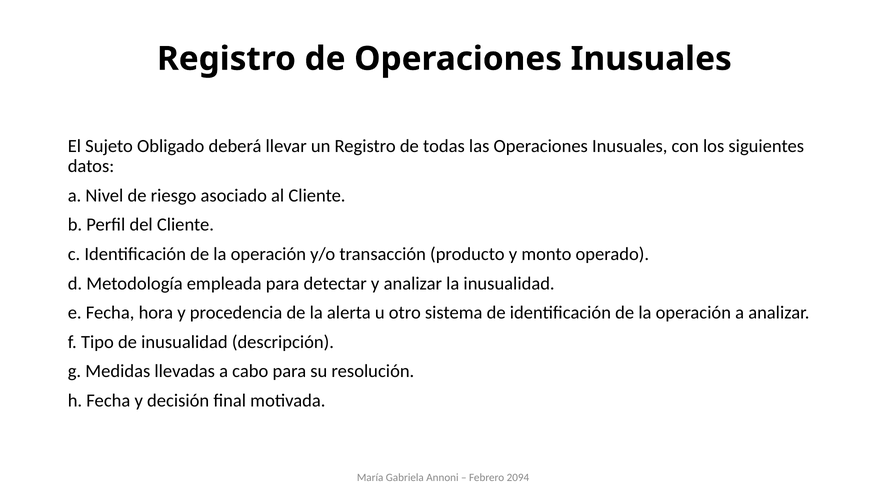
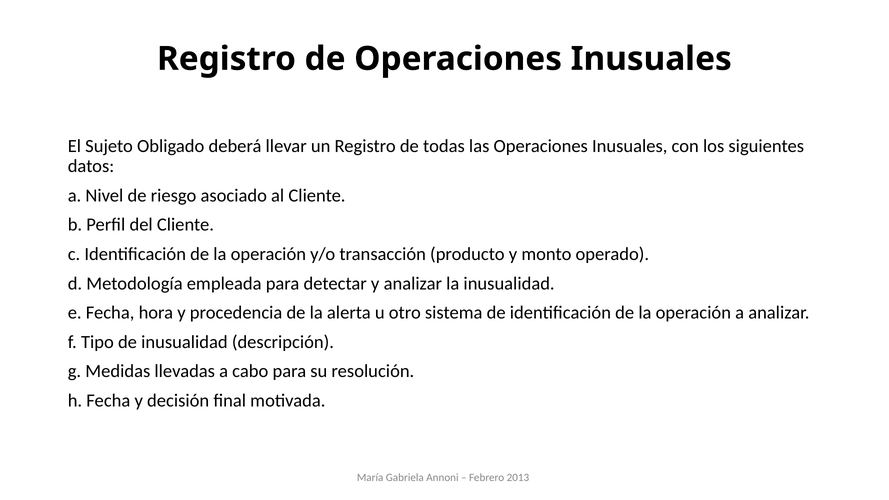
2094: 2094 -> 2013
